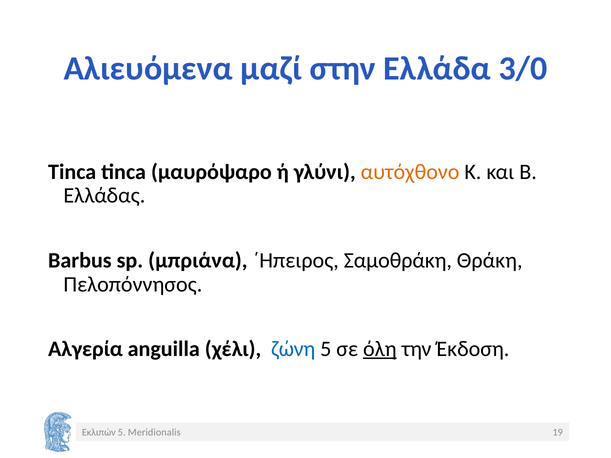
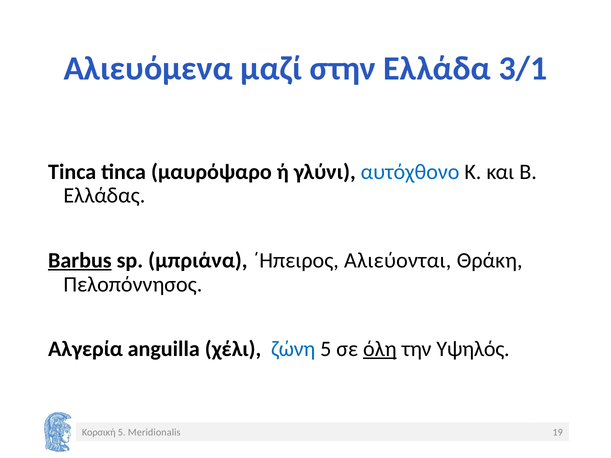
3/0: 3/0 -> 3/1
αυτόχθονο colour: orange -> blue
Barbus underline: none -> present
Σαμοθράκη: Σαμοθράκη -> Αλιεύονται
Έκδοση: Έκδοση -> Υψηλός
Εκλιπών: Εκλιπών -> Κορσική
